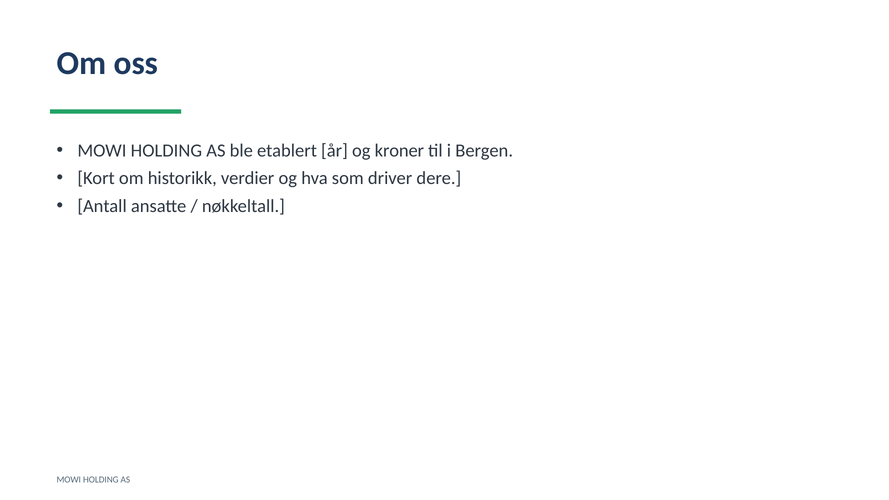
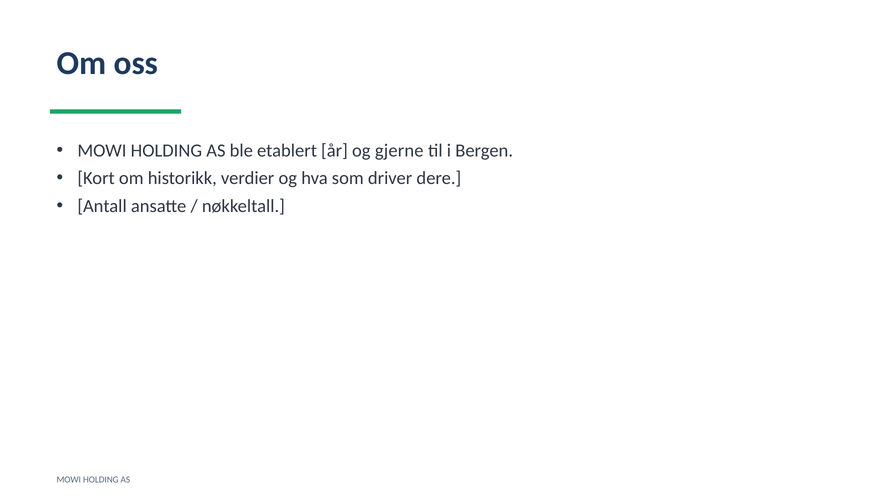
kroner: kroner -> gjerne
